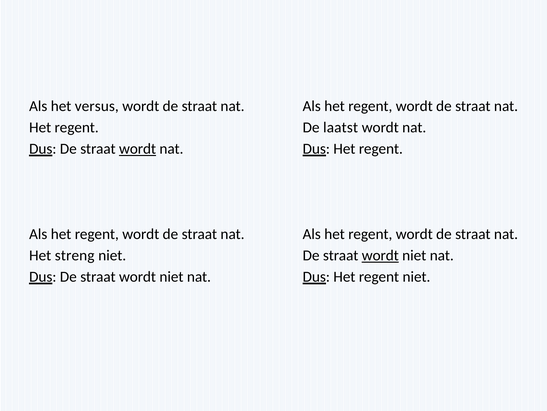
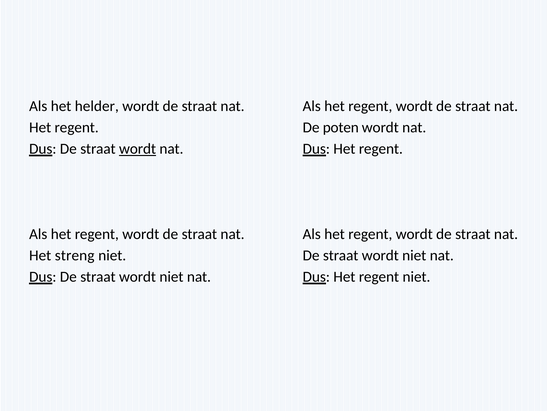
versus: versus -> helder
laatst: laatst -> poten
wordt at (380, 255) underline: present -> none
